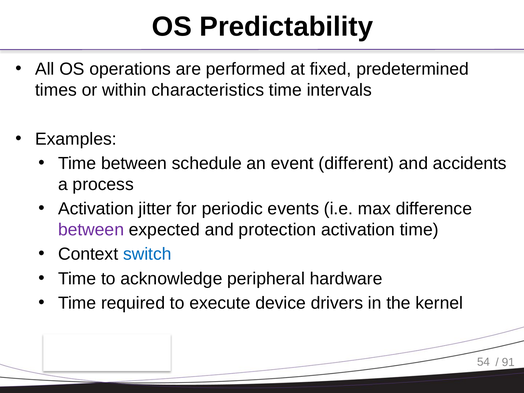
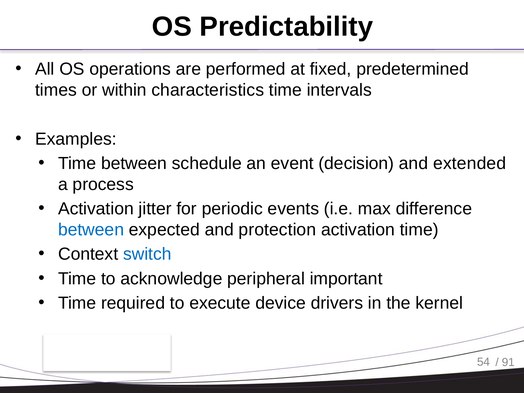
different: different -> decision
accidents: accidents -> extended
between at (91, 230) colour: purple -> blue
hardware: hardware -> important
